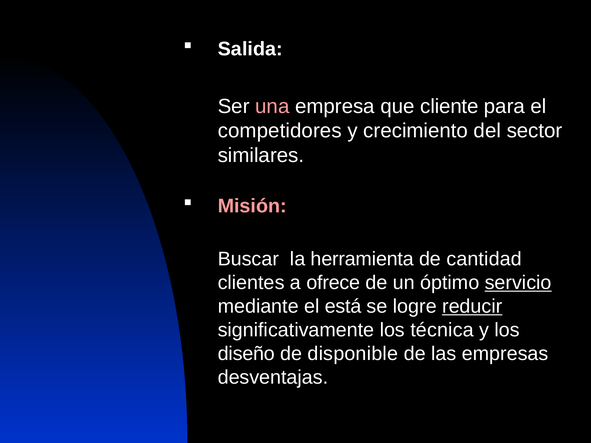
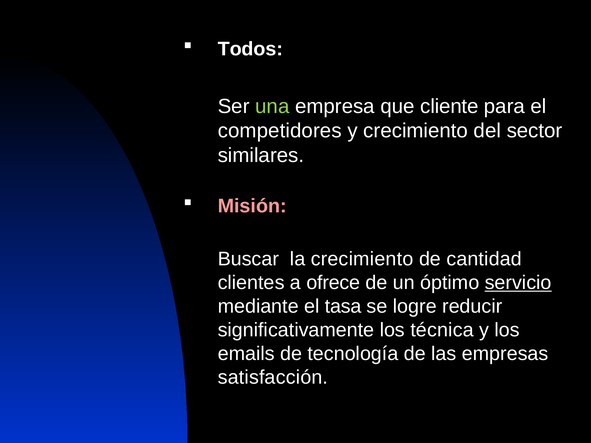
Salida: Salida -> Todos
una colour: pink -> light green
la herramienta: herramienta -> crecimiento
está: está -> tasa
reducir underline: present -> none
diseño: diseño -> emails
disponible: disponible -> tecnología
desventajas: desventajas -> satisfacción
